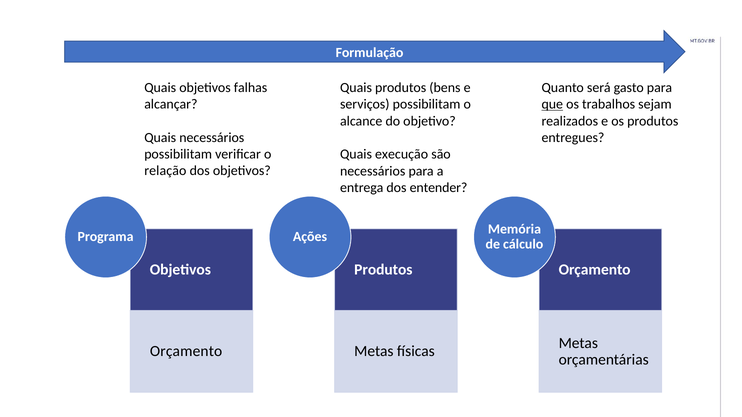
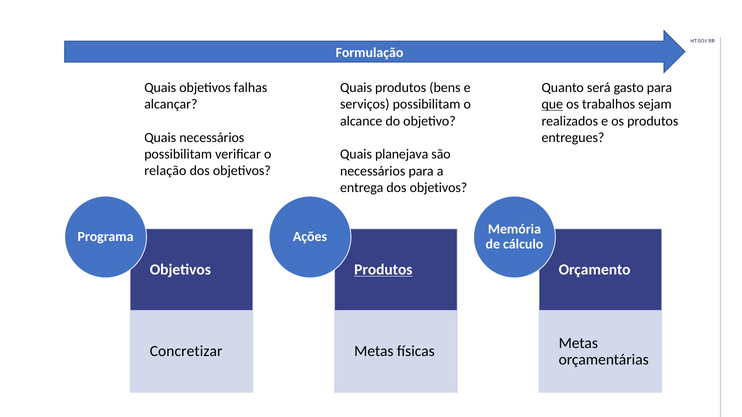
execução: execução -> planejava
entrega dos entender: entender -> objetivos
Produtos at (383, 270) underline: none -> present
Orçamento at (186, 352): Orçamento -> Concretizar
